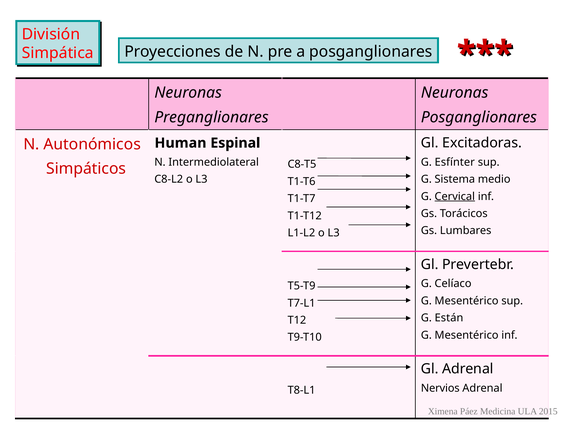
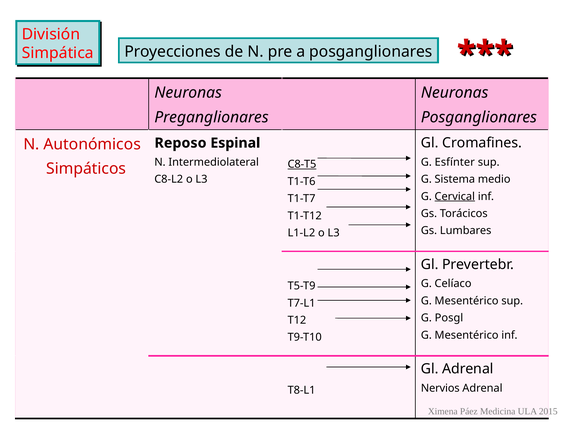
Excitadoras: Excitadoras -> Cromafines
Human: Human -> Reposo
C8-T5 underline: none -> present
Están: Están -> Posgl
